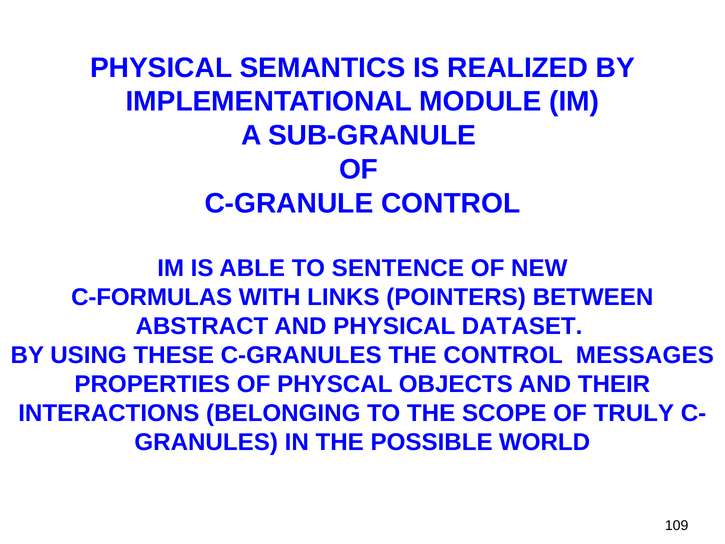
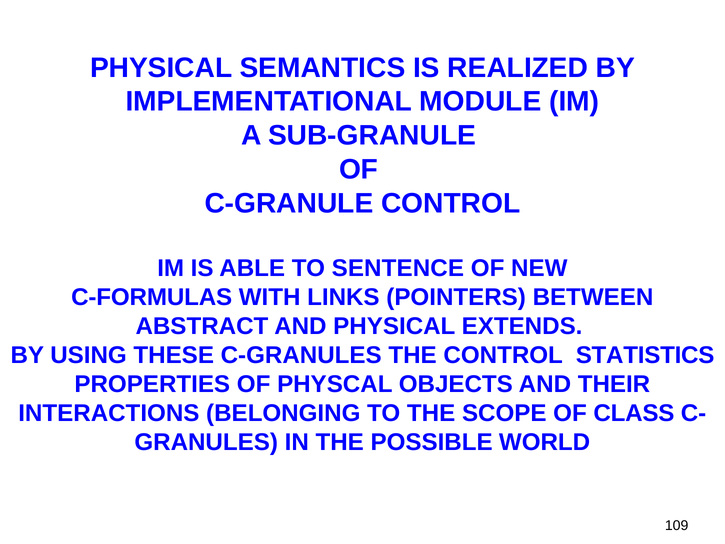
DATASET: DATASET -> EXTENDS
MESSAGES: MESSAGES -> STATISTICS
TRULY: TRULY -> CLASS
